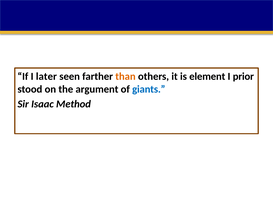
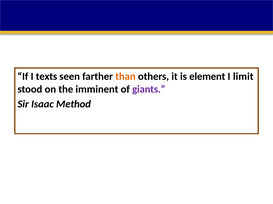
later: later -> texts
prior: prior -> limit
argument: argument -> imminent
giants colour: blue -> purple
